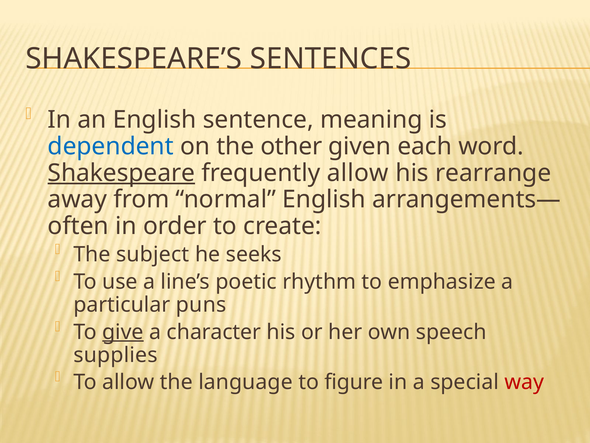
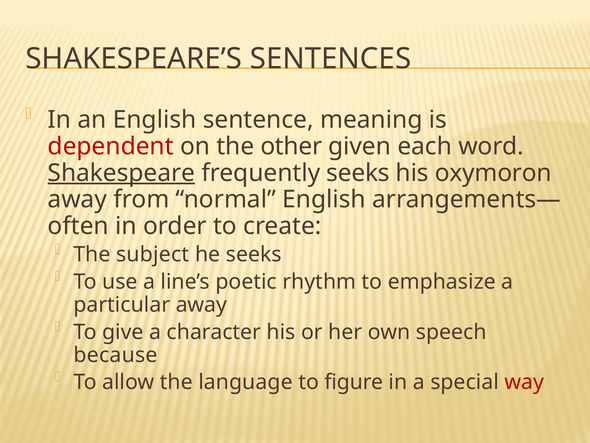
dependent colour: blue -> red
frequently allow: allow -> seeks
rearrange: rearrange -> oxymoron
particular puns: puns -> away
give underline: present -> none
supplies: supplies -> because
